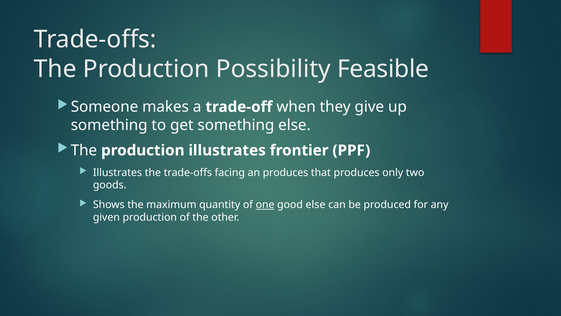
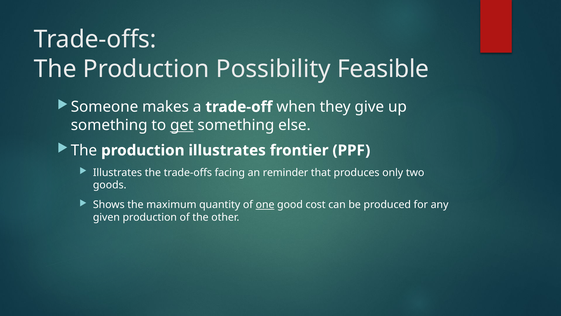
get underline: none -> present
an produces: produces -> reminder
good else: else -> cost
